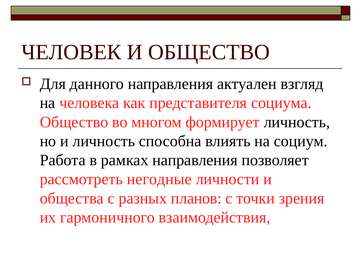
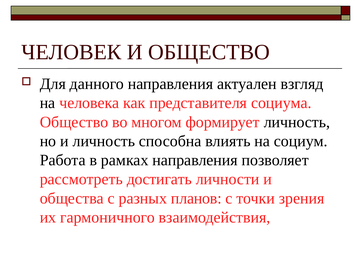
негодные: негодные -> достигать
